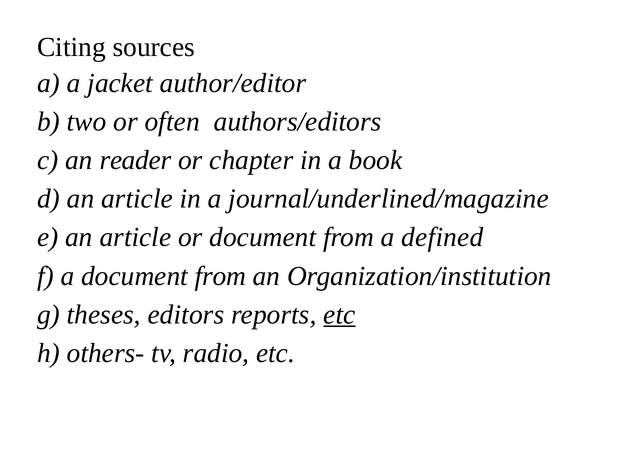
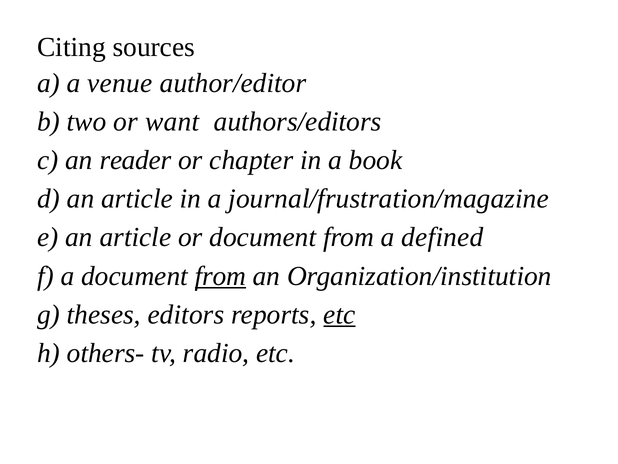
jacket: jacket -> venue
often: often -> want
journal/underlined/magazine: journal/underlined/magazine -> journal/frustration/magazine
from at (220, 276) underline: none -> present
